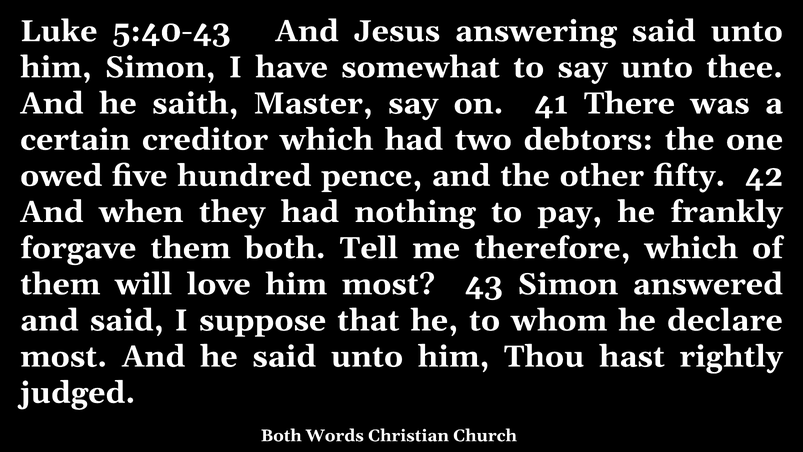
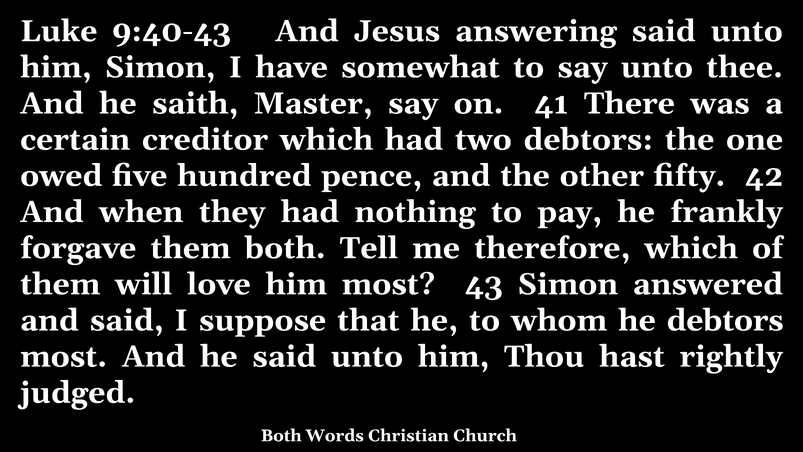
5:40-43: 5:40-43 -> 9:40-43
he declare: declare -> debtors
